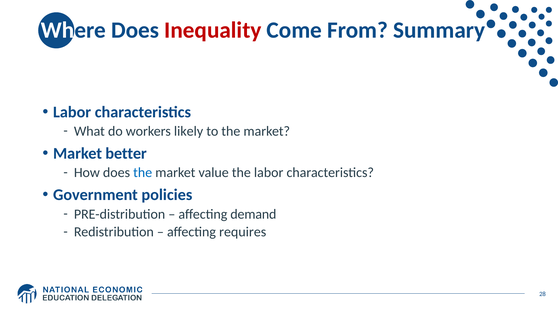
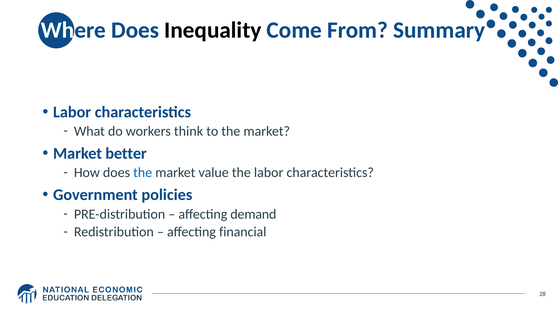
Inequality colour: red -> black
likely: likely -> think
requires: requires -> financial
